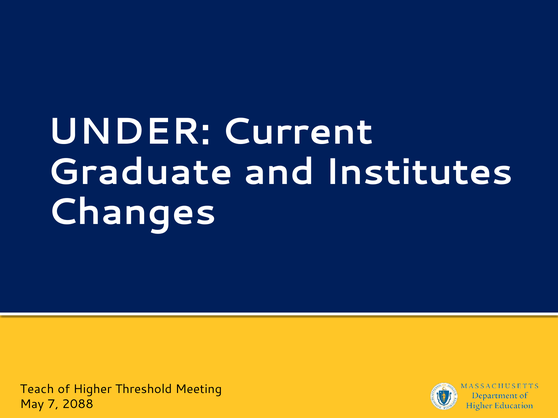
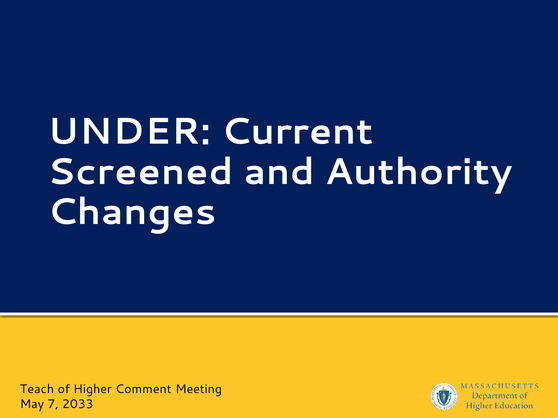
Graduate: Graduate -> Screened
Institutes: Institutes -> Authority
Threshold: Threshold -> Comment
2088: 2088 -> 2033
